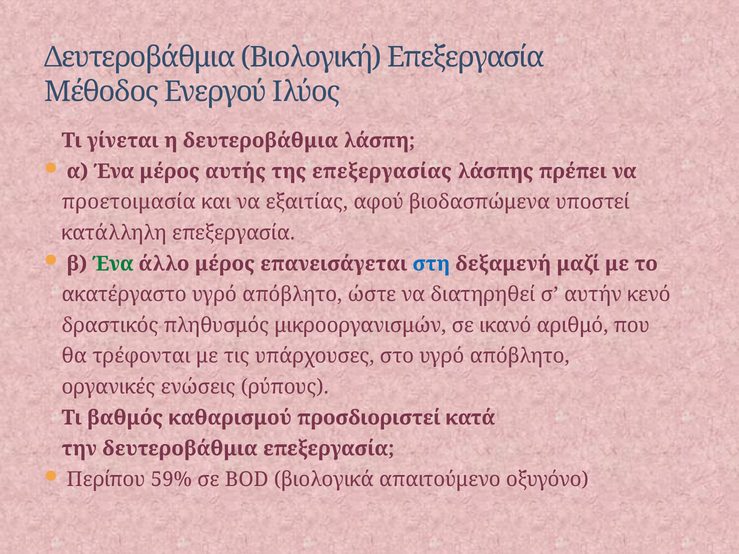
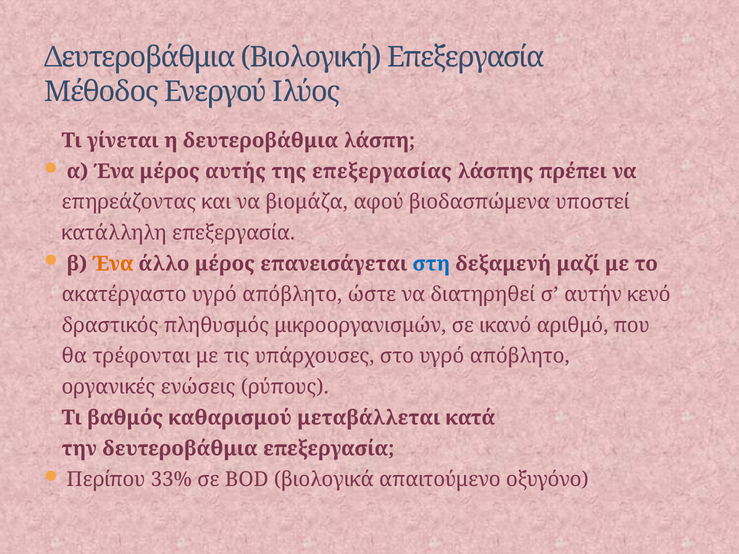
προετοιμασία: προετοιμασία -> επηρεάζοντας
εξαιτίας: εξαιτίας -> βιομάζα
Ένα at (113, 264) colour: green -> orange
προσδιοριστεί: προσδιοριστεί -> μεταβάλλεται
59%: 59% -> 33%
